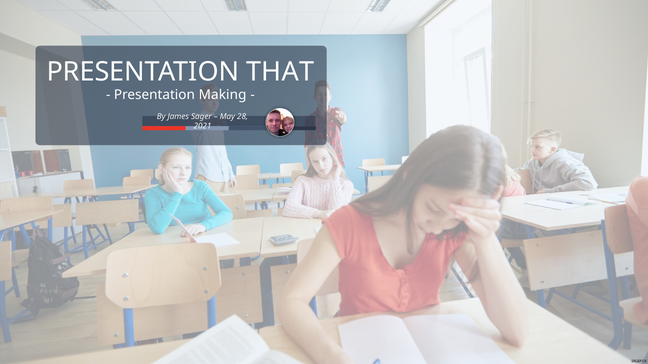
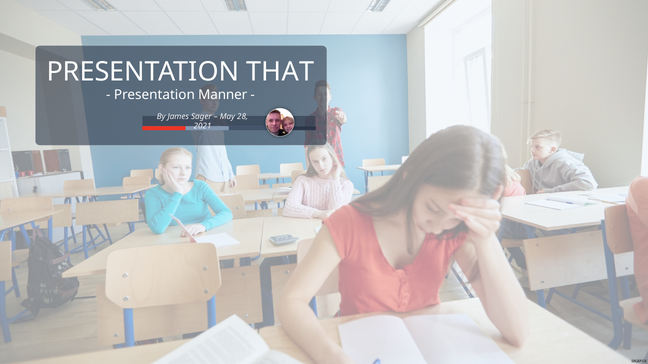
Making: Making -> Manner
